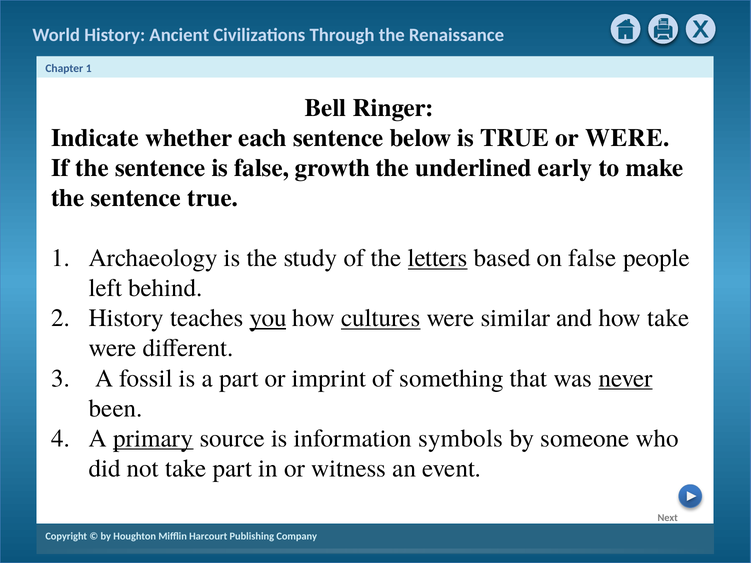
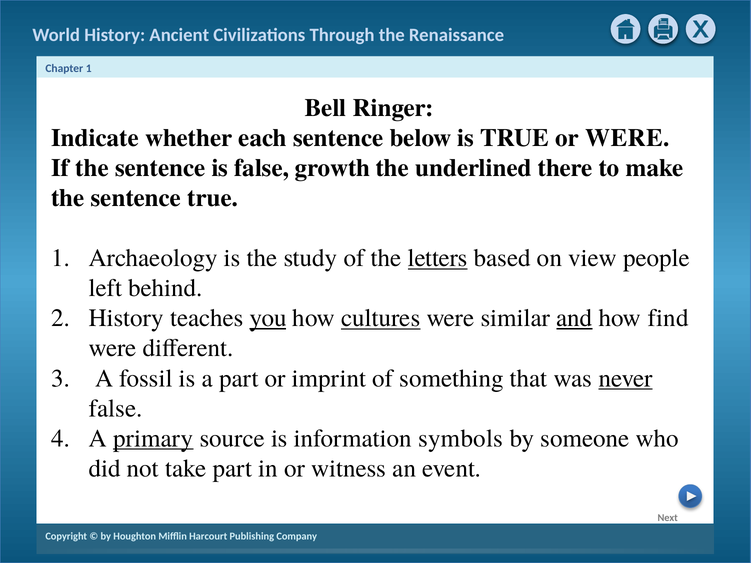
early: early -> there
on false: false -> view
and underline: none -> present
how take: take -> find
been at (116, 408): been -> false
